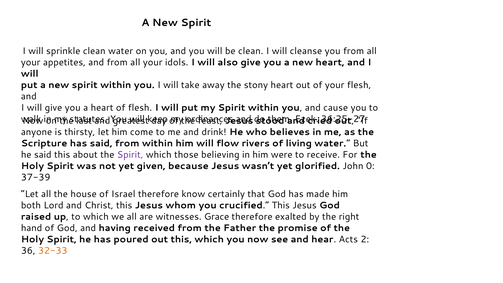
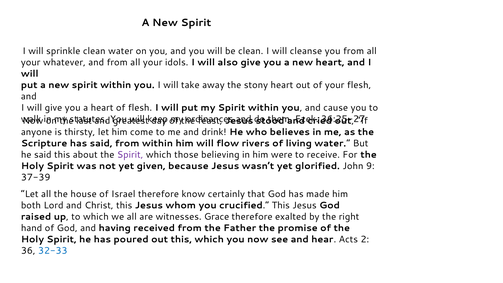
appetites: appetites -> whatever
0: 0 -> 9
32-33 colour: orange -> blue
